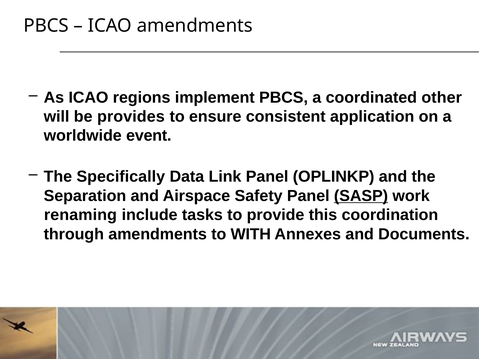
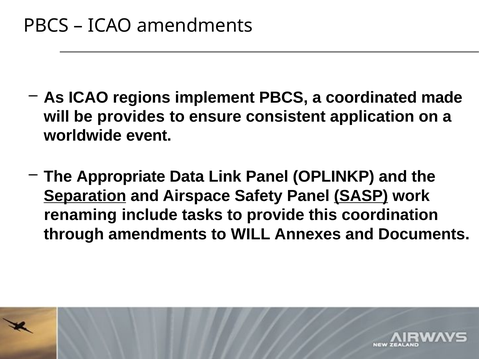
other: other -> made
Specifically: Specifically -> Appropriate
Separation underline: none -> present
to WITH: WITH -> WILL
